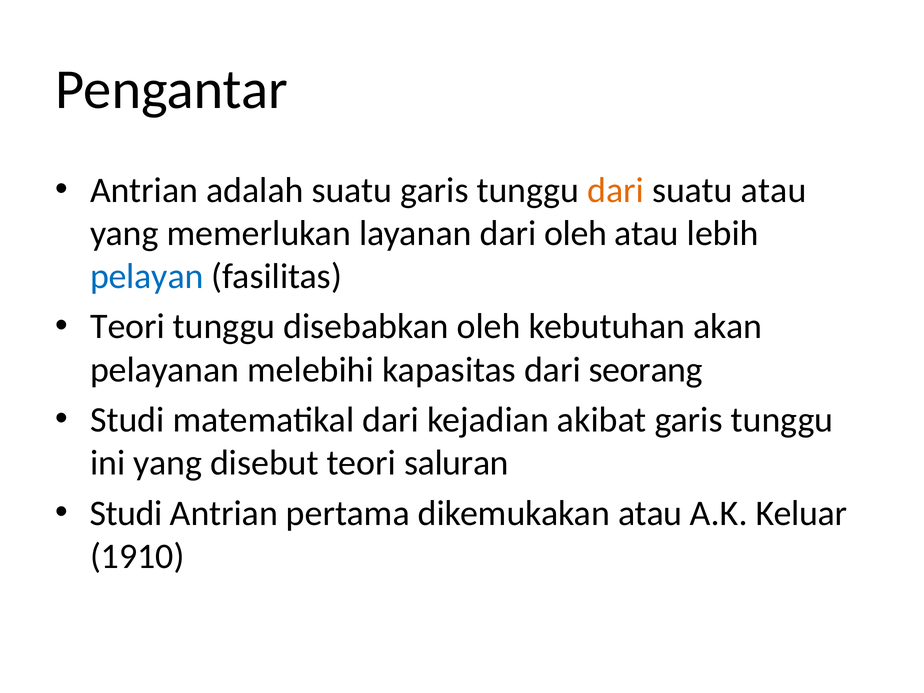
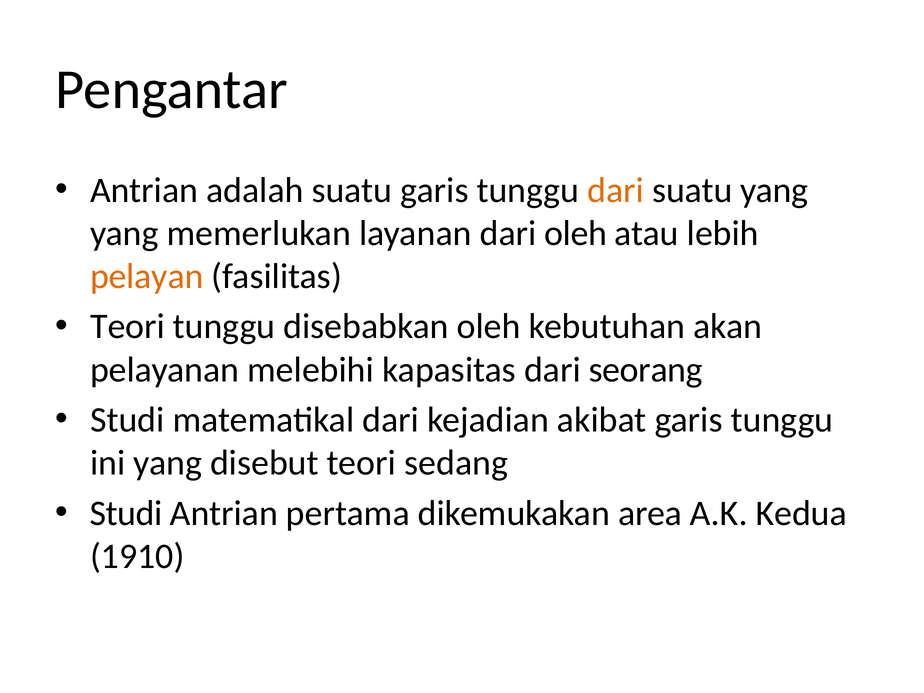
suatu atau: atau -> yang
pelayan colour: blue -> orange
saluran: saluran -> sedang
dikemukakan atau: atau -> area
Keluar: Keluar -> Kedua
